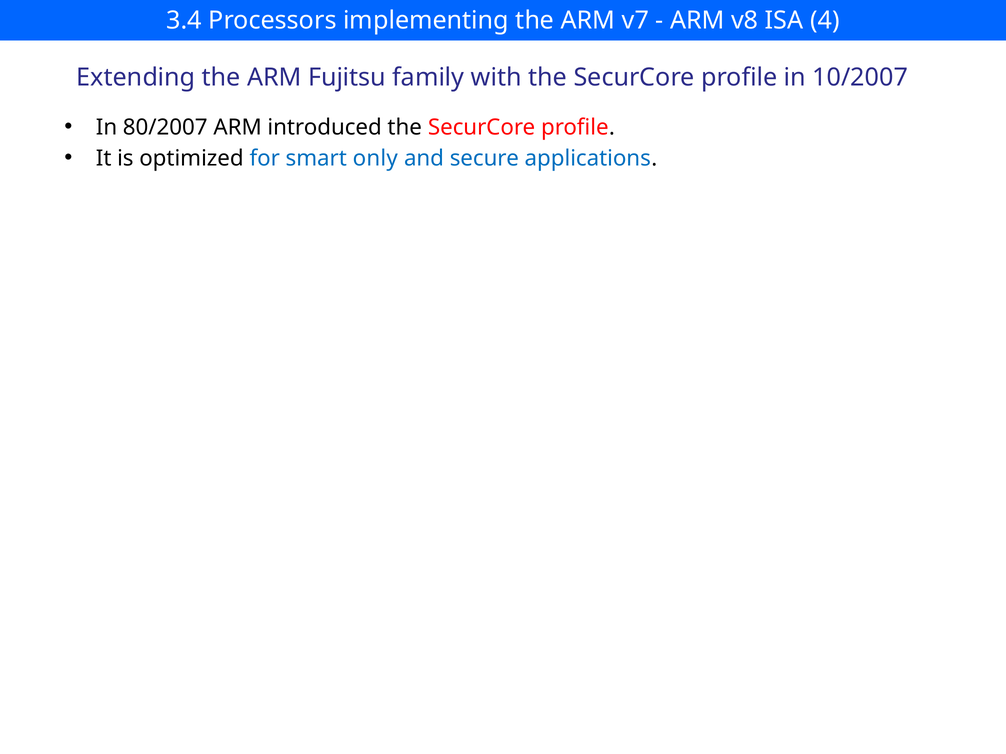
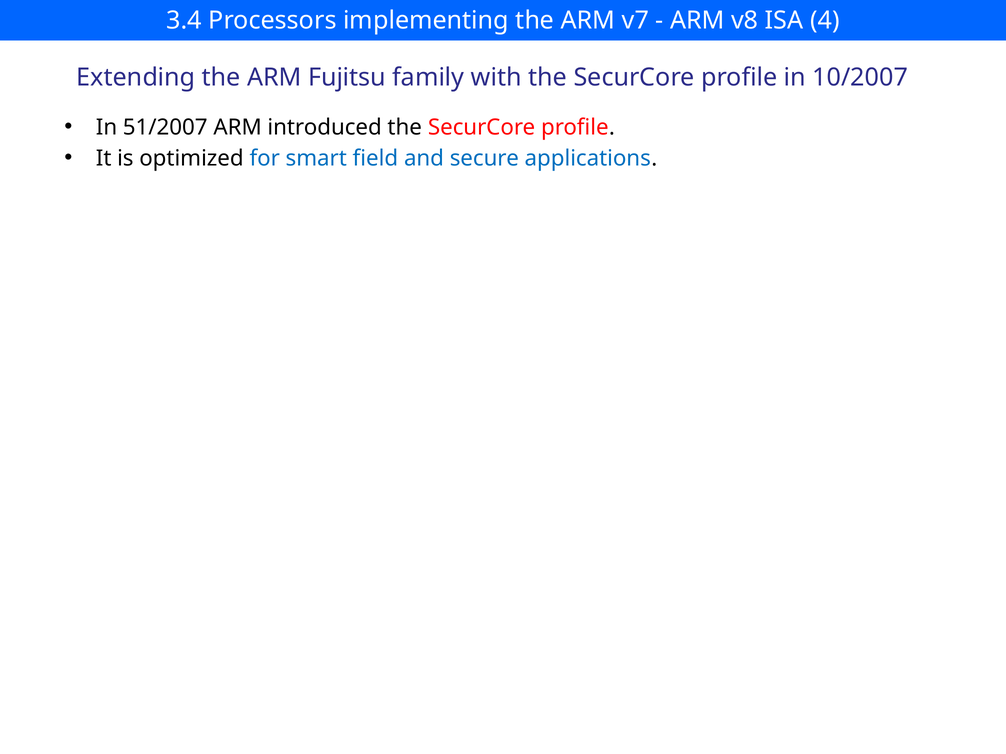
80/2007: 80/2007 -> 51/2007
only: only -> field
